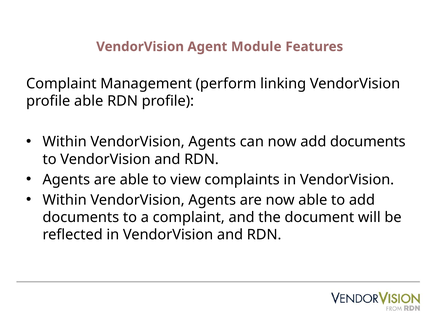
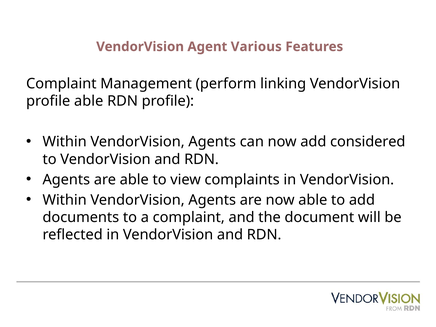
Module: Module -> Various
now add documents: documents -> considered
